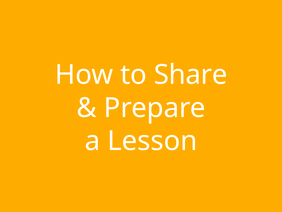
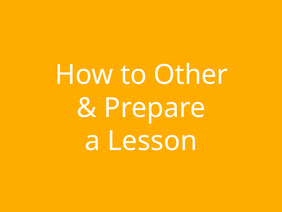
Share: Share -> Other
